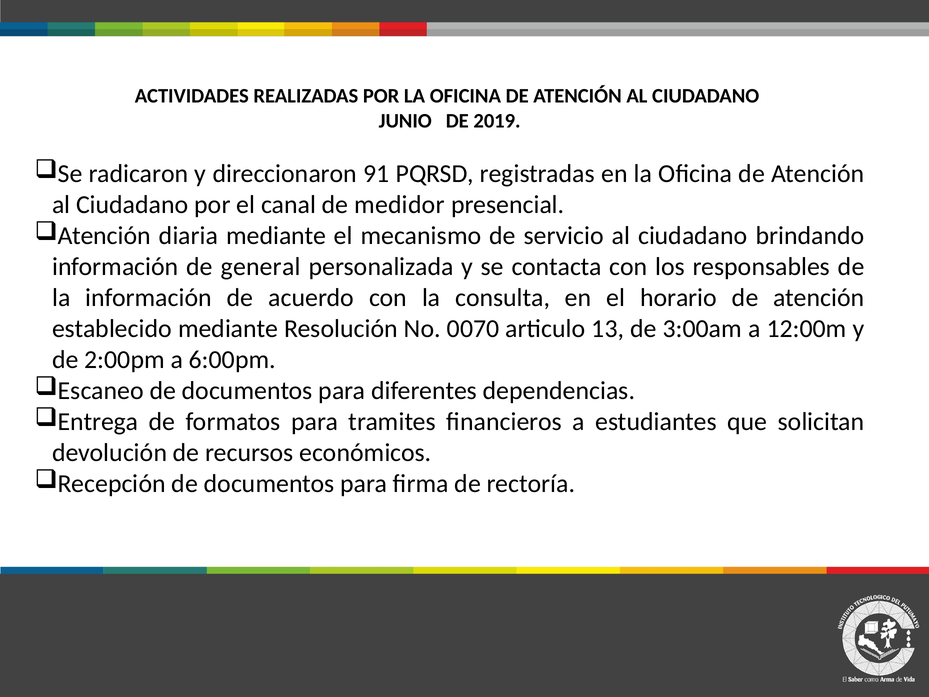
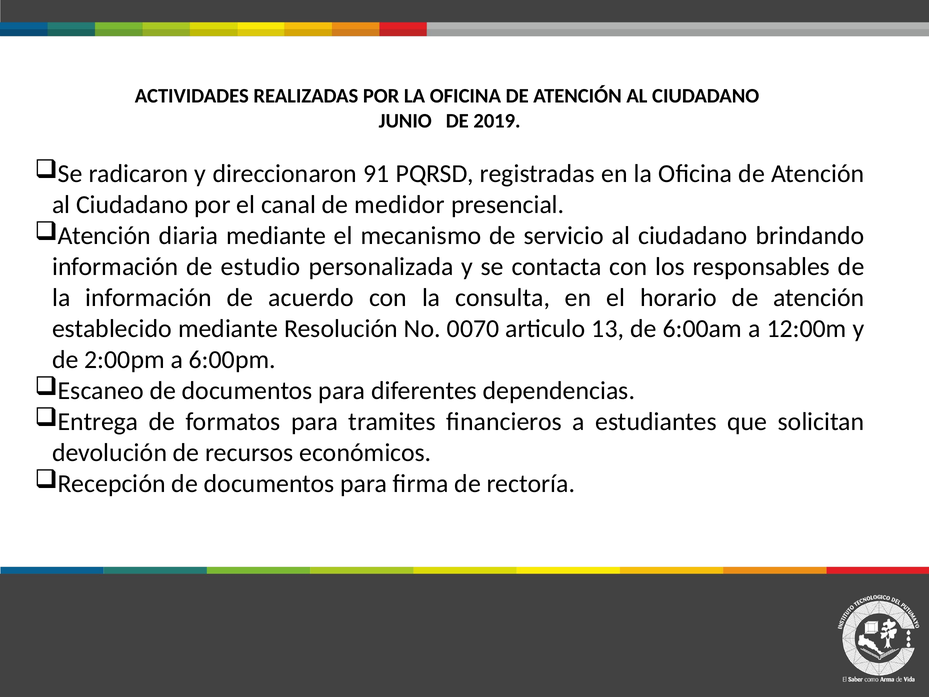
general: general -> estudio
3:00am: 3:00am -> 6:00am
